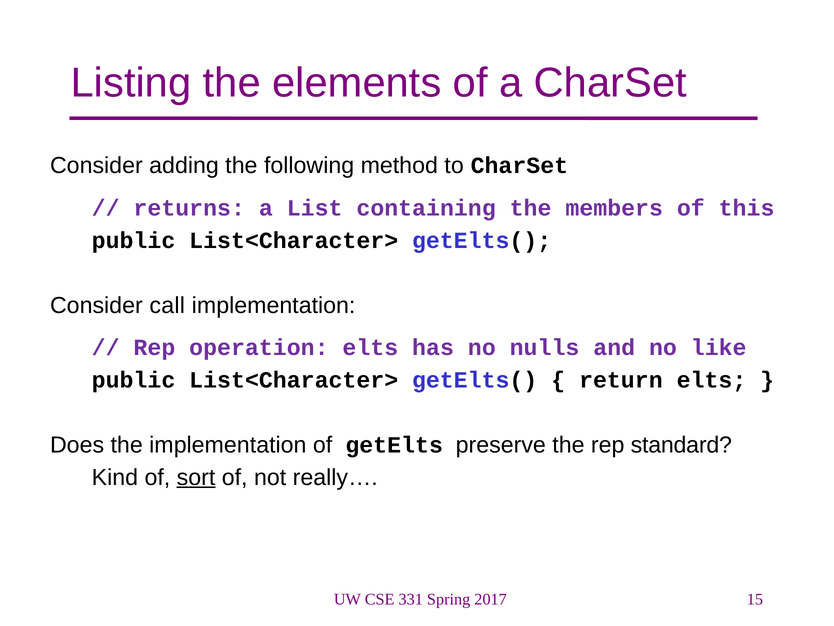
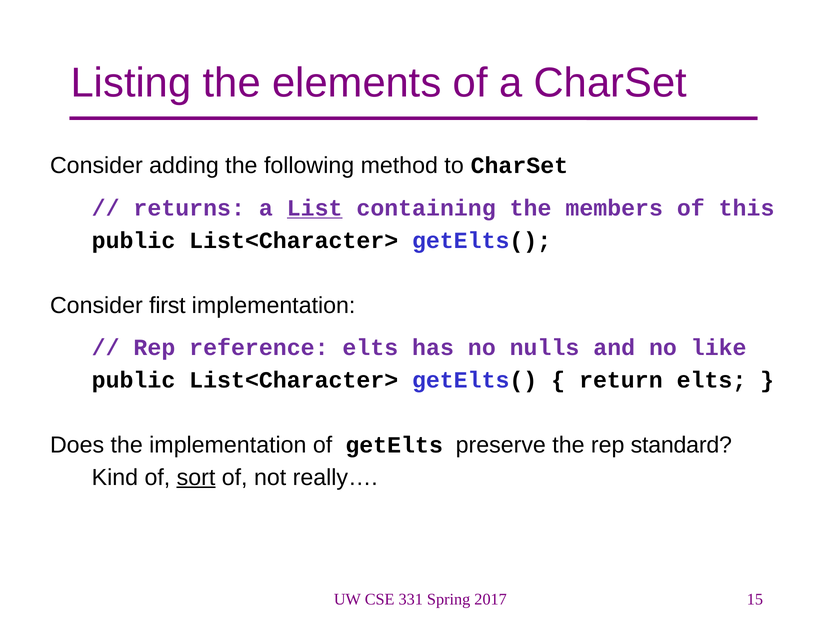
List underline: none -> present
call: call -> first
operation: operation -> reference
